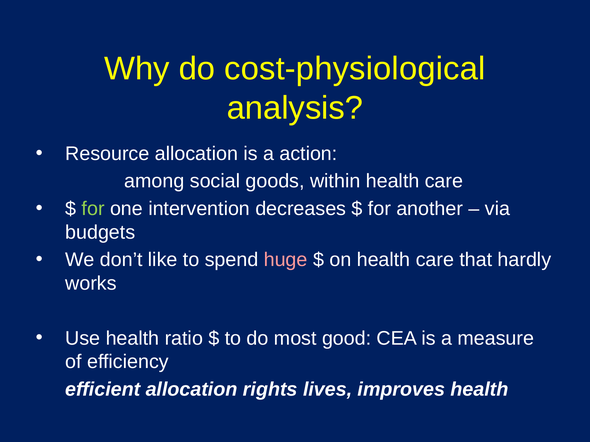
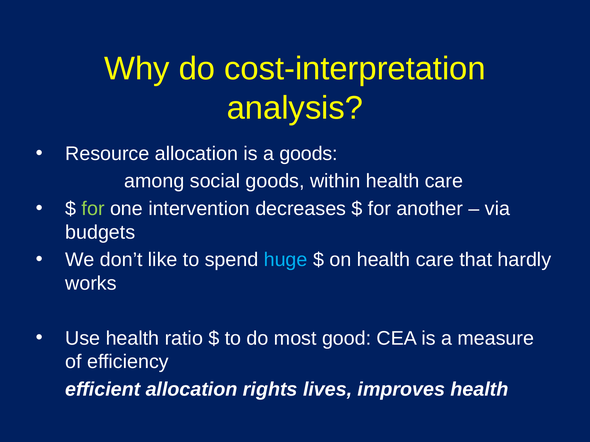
cost-physiological: cost-physiological -> cost-interpretation
a action: action -> goods
huge colour: pink -> light blue
